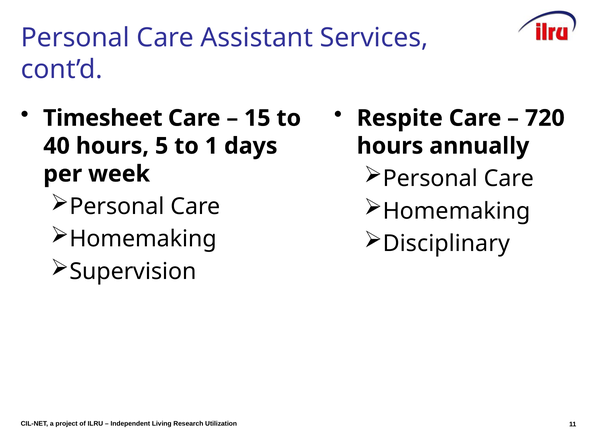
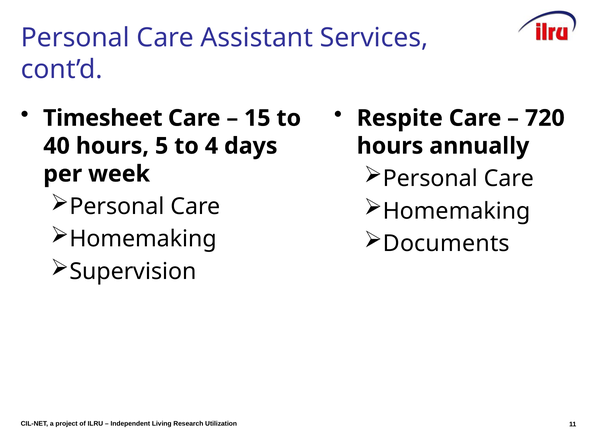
1: 1 -> 4
Disciplinary: Disciplinary -> Documents
